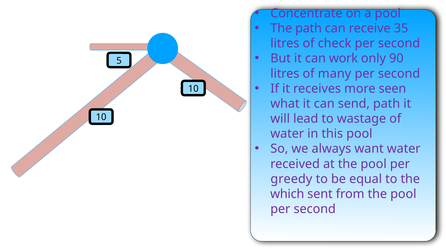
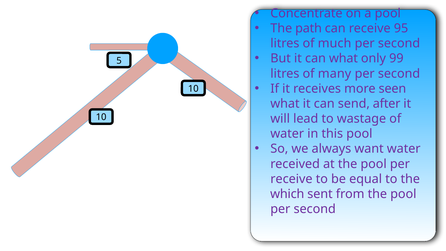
35: 35 -> 95
check: check -> much
can work: work -> what
90: 90 -> 99
send path: path -> after
greedy at (291, 179): greedy -> receive
